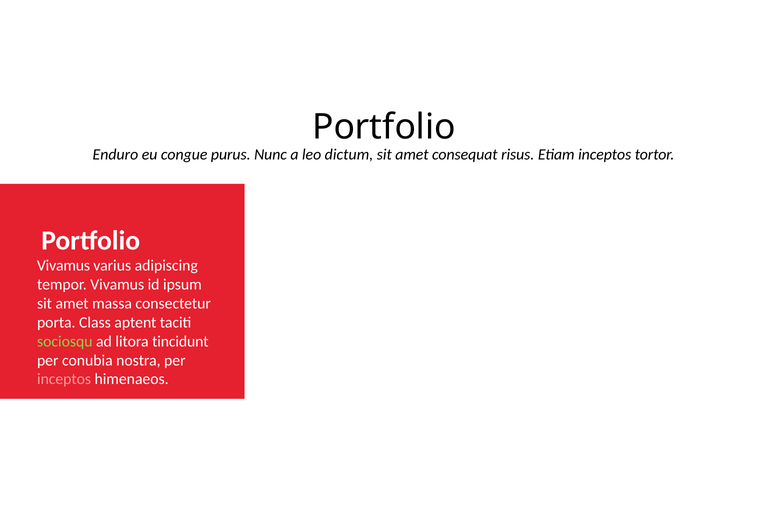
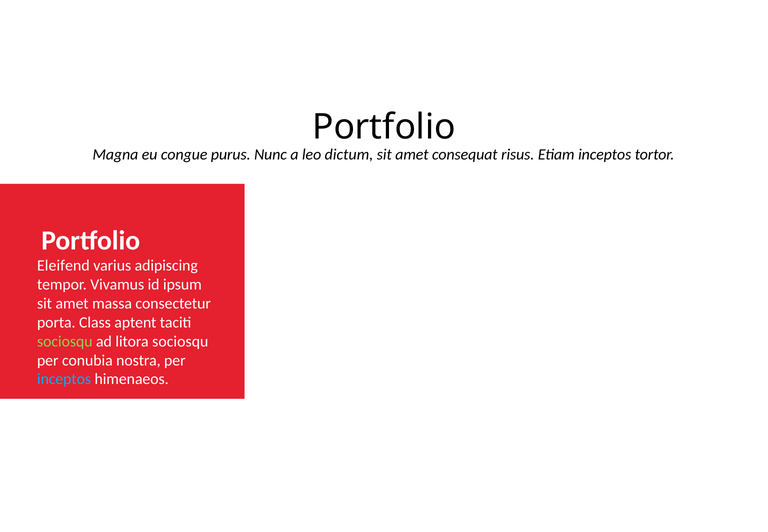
Enduro: Enduro -> Magna
Vivamus at (64, 266): Vivamus -> Eleifend
litora tincidunt: tincidunt -> sociosqu
inceptos at (64, 379) colour: pink -> light blue
